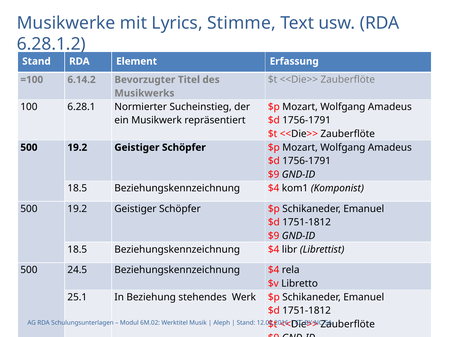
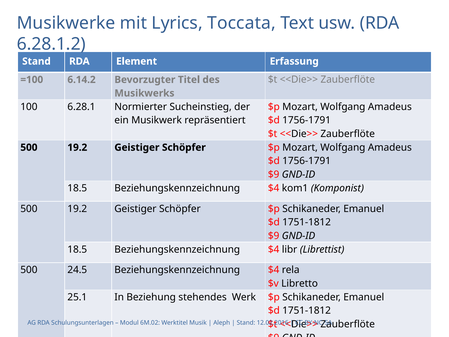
Stimme: Stimme -> Toccata
